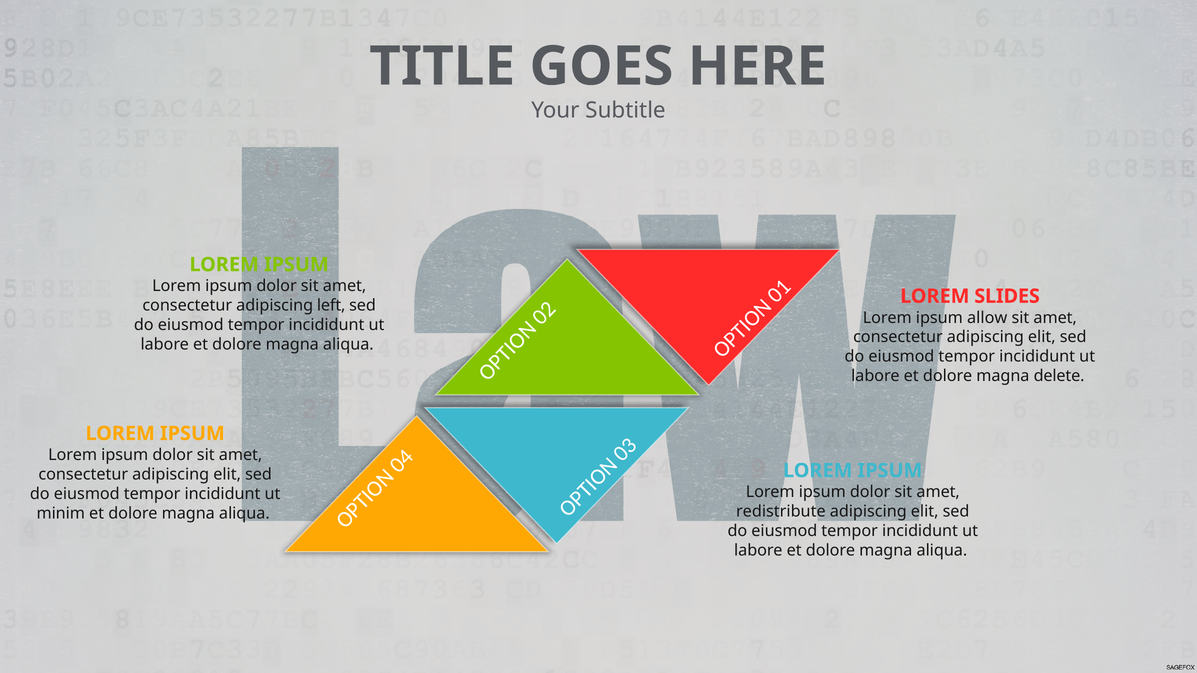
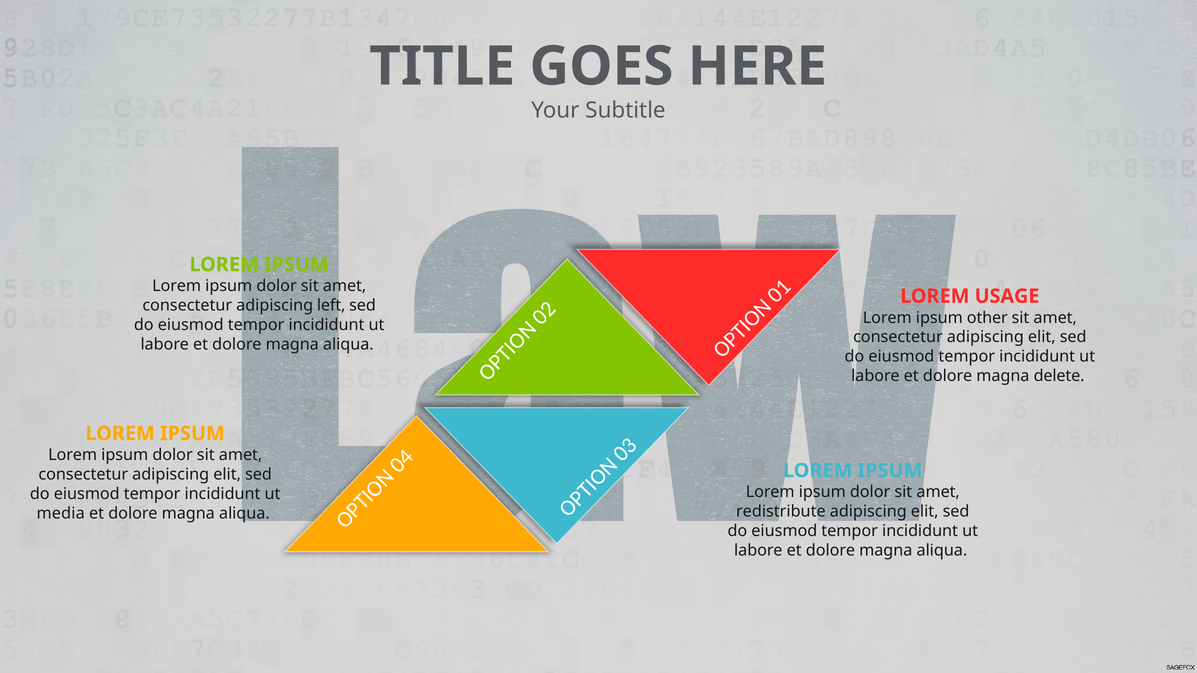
SLIDES: SLIDES -> USAGE
allow: allow -> other
minim: minim -> media
